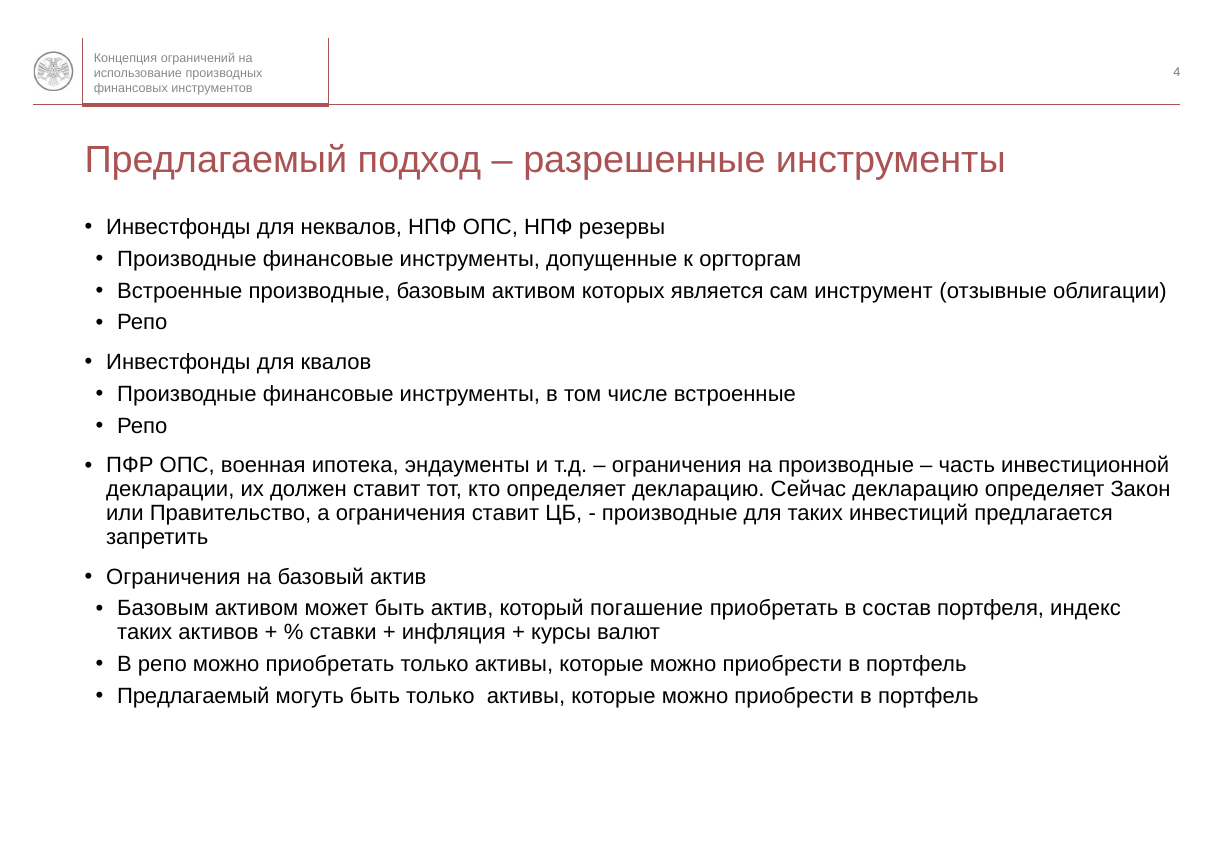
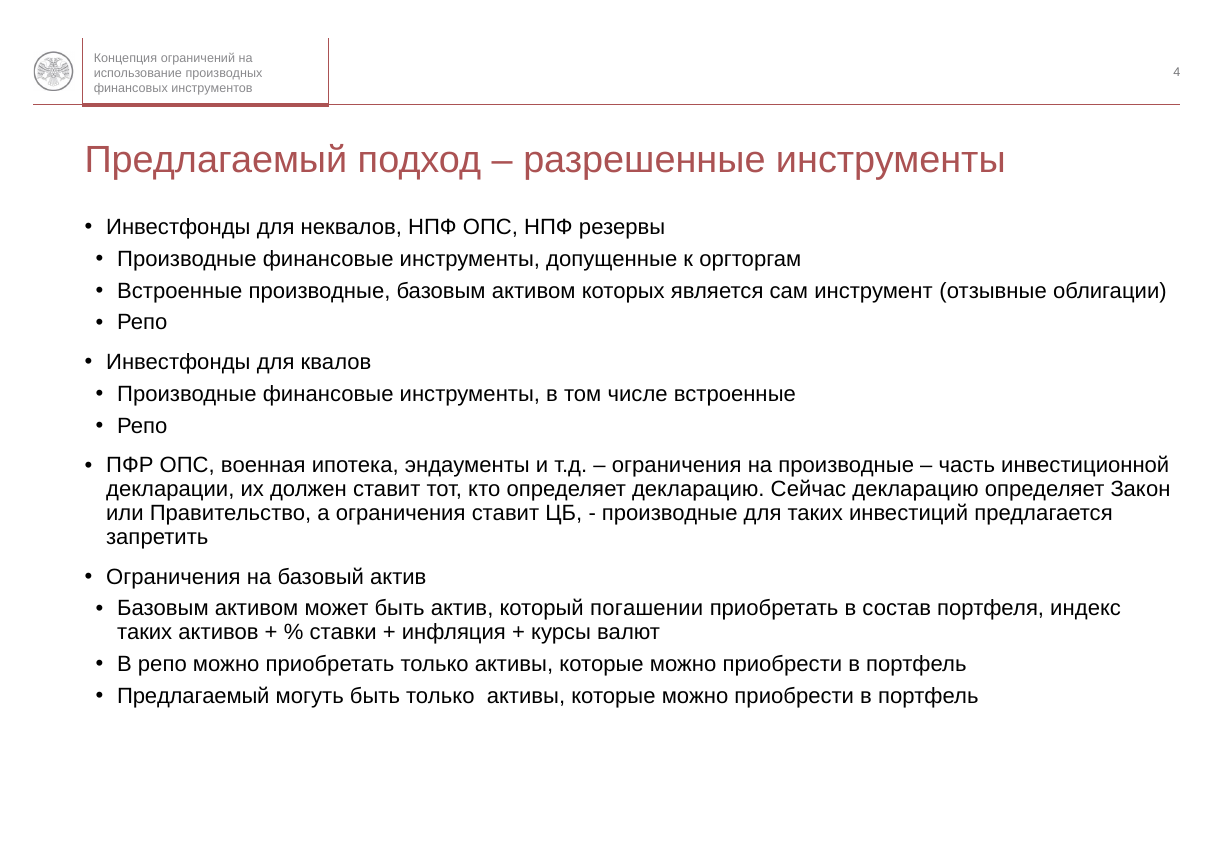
погашение: погашение -> погашении
